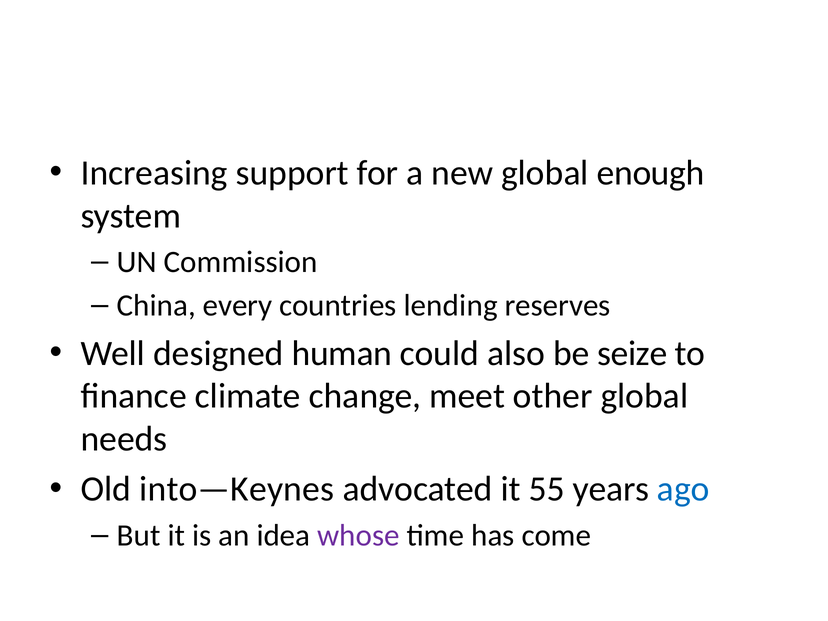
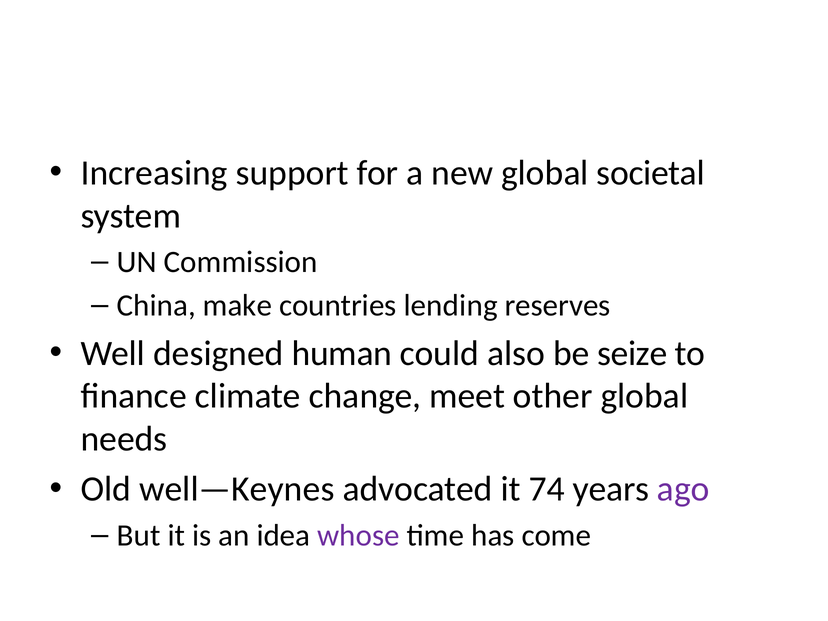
enough: enough -> societal
every: every -> make
into—Keynes: into—Keynes -> well—Keynes
55: 55 -> 74
ago colour: blue -> purple
